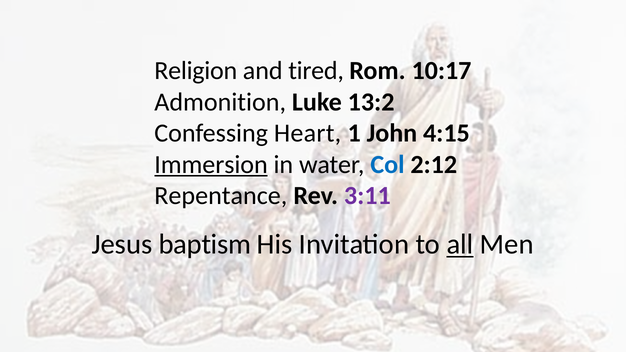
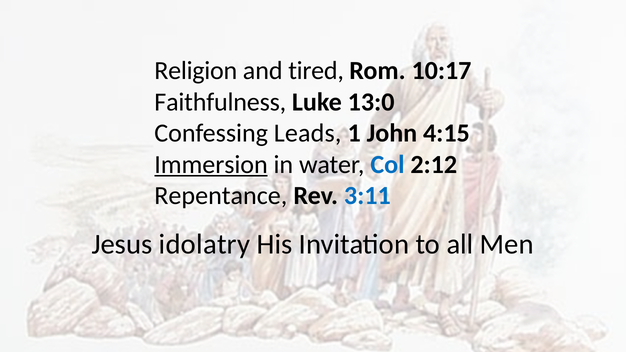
Admonition: Admonition -> Faithfulness
13:2: 13:2 -> 13:0
Heart: Heart -> Leads
3:11 colour: purple -> blue
baptism: baptism -> idolatry
all underline: present -> none
